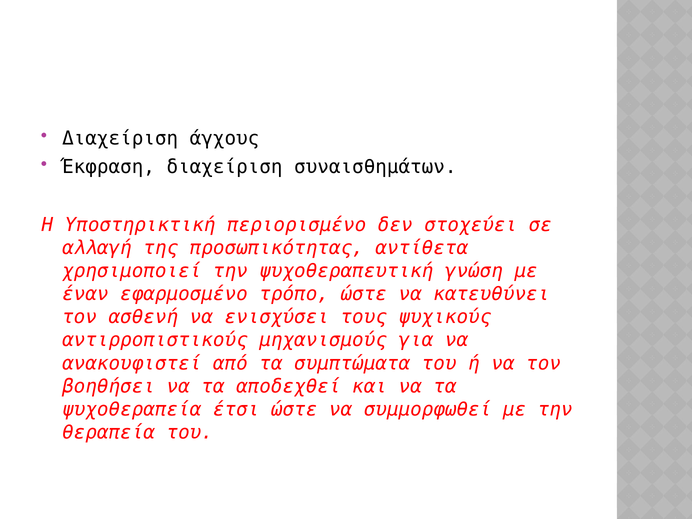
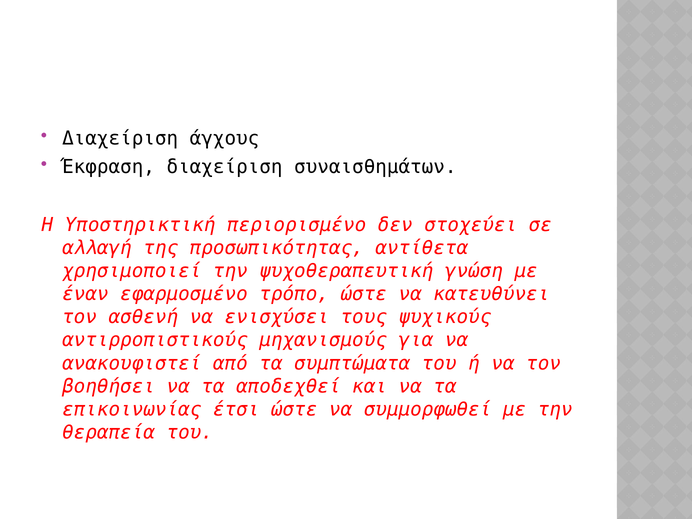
ψυχοθεραπεία: ψυχοθεραπεία -> επικοινωνίας
